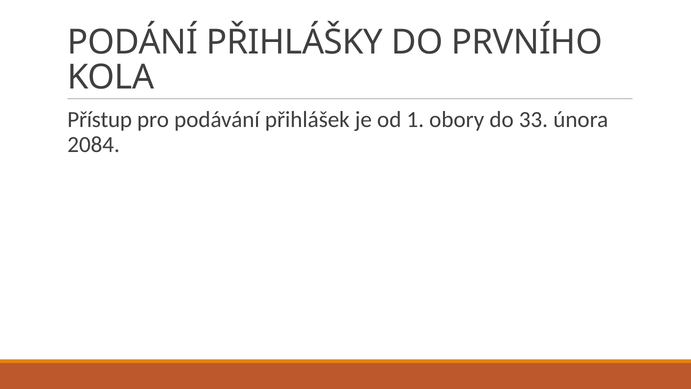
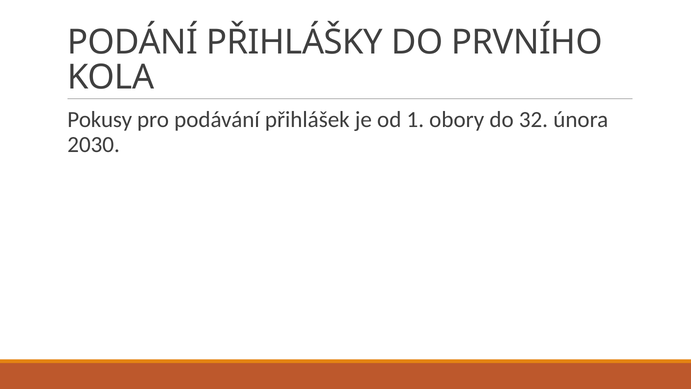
Přístup: Přístup -> Pokusy
33: 33 -> 32
2084: 2084 -> 2030
